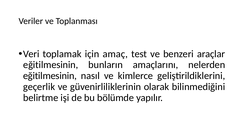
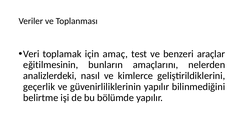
eğitilmesinin at (50, 76): eğitilmesinin -> analizlerdeki
güvenirliliklerinin olarak: olarak -> yapılır
